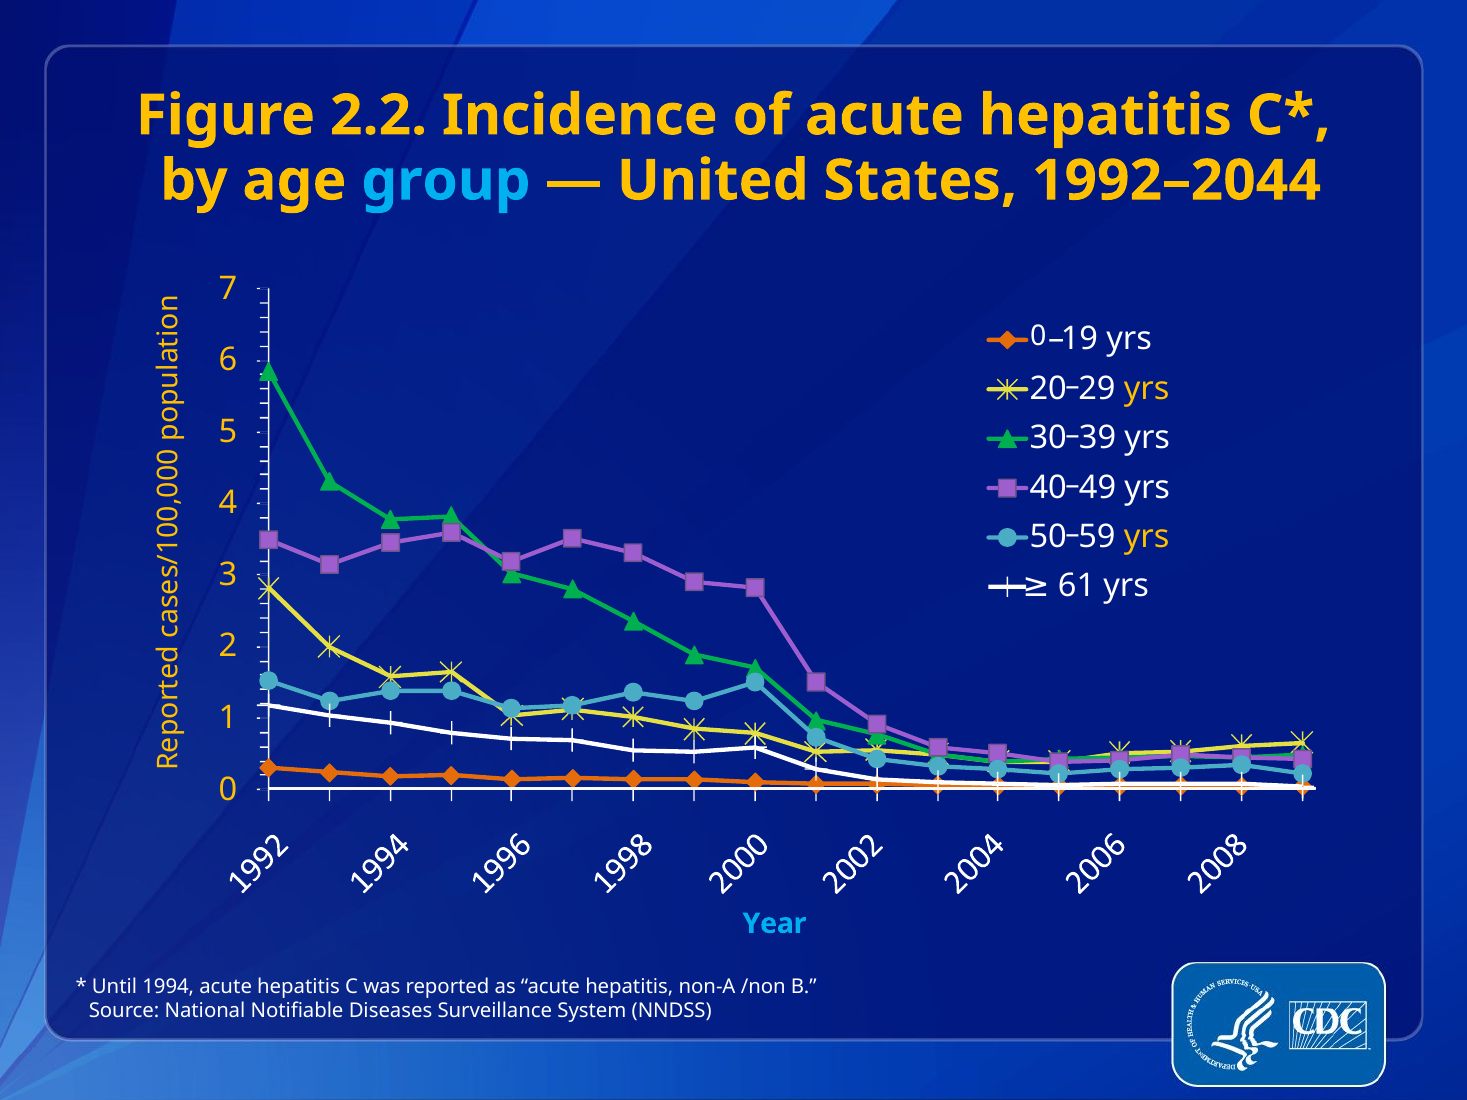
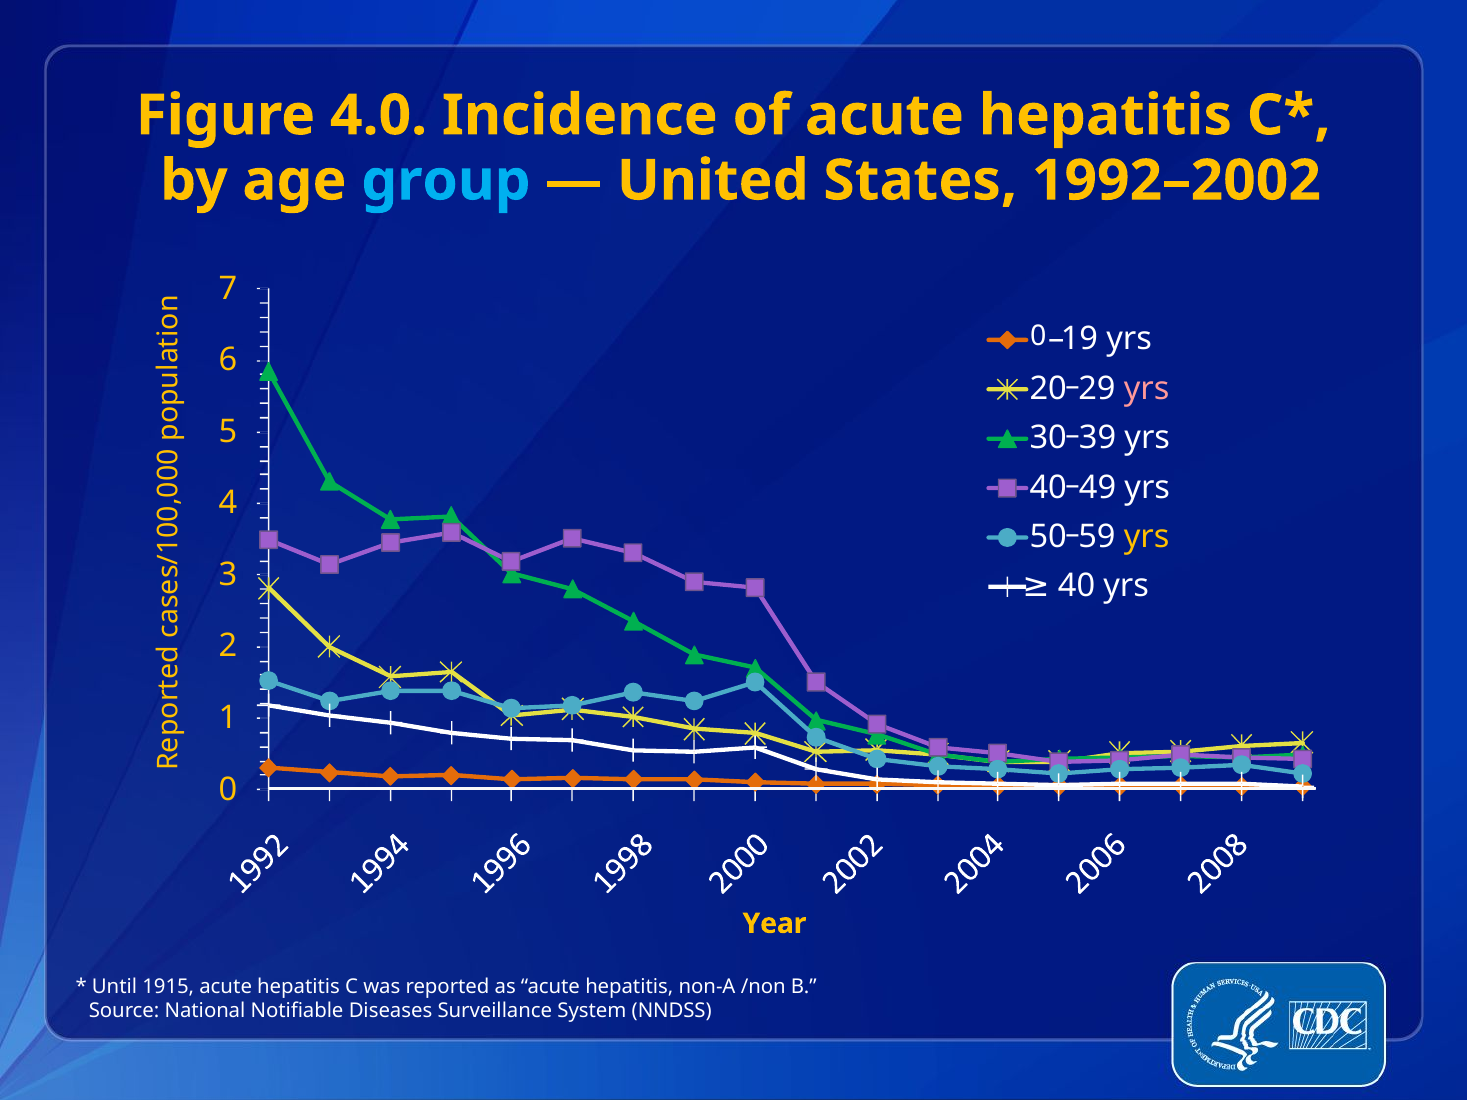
2.2: 2.2 -> 4.0
1992–2044: 1992–2044 -> 1992–2002
yrs at (1147, 389) colour: yellow -> pink
61: 61 -> 40
Year colour: light blue -> yellow
1994: 1994 -> 1915
